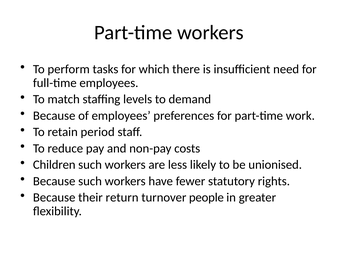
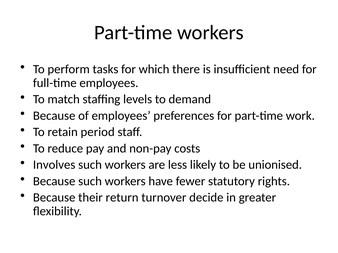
Children: Children -> Involves
people: people -> decide
